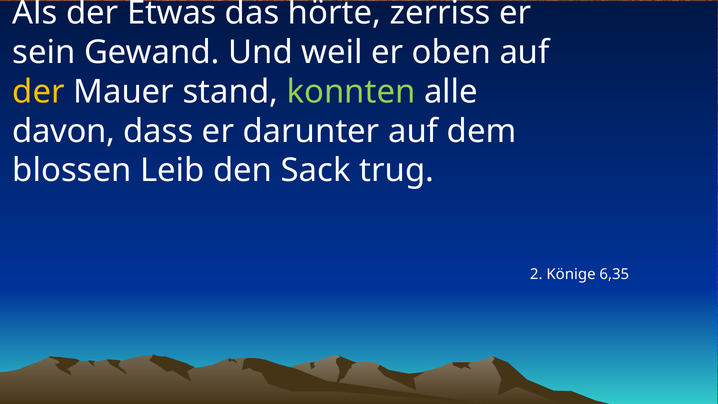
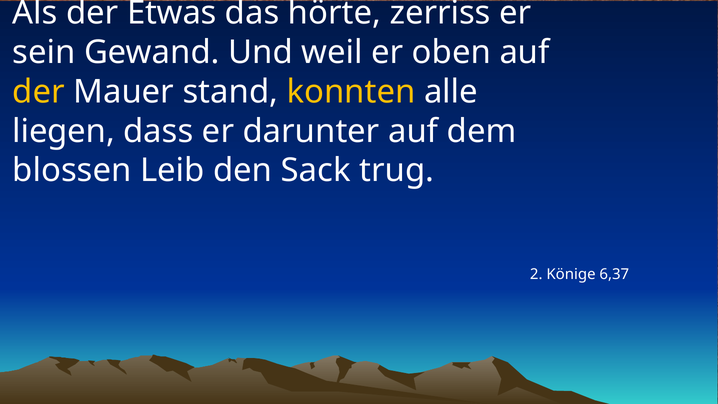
konnten colour: light green -> yellow
davon: davon -> liegen
6,35: 6,35 -> 6,37
